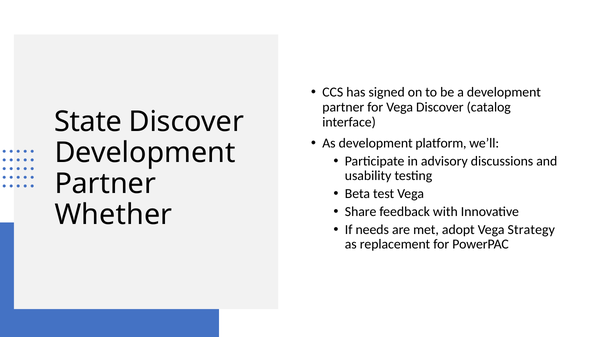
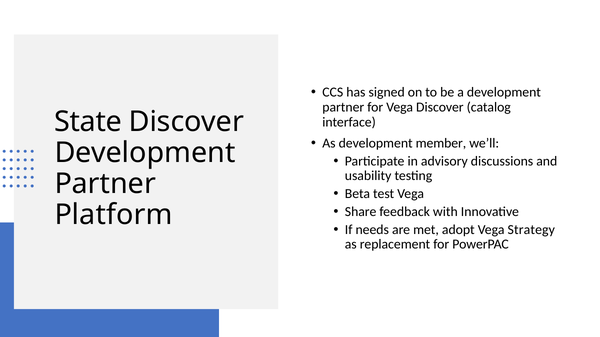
platform: platform -> member
Whether: Whether -> Platform
